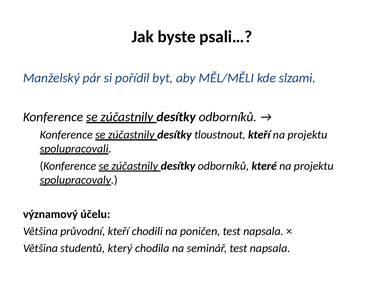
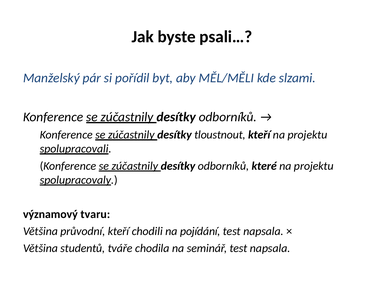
účelu: účelu -> tvaru
poničen: poničen -> pojídání
který: který -> tváře
